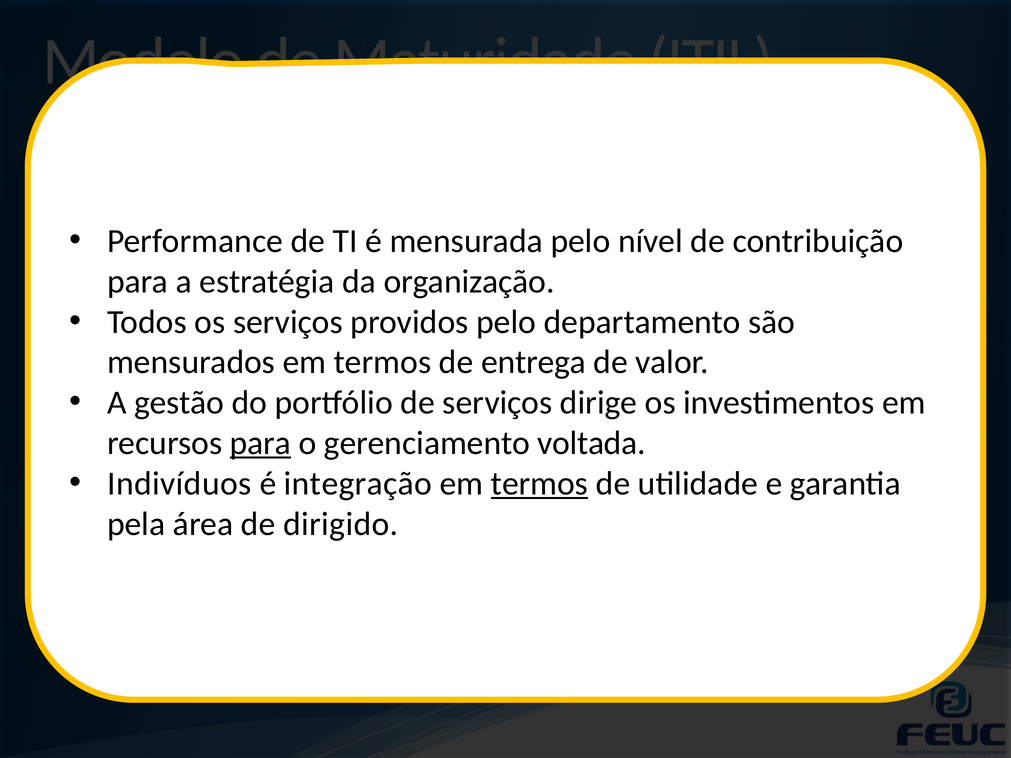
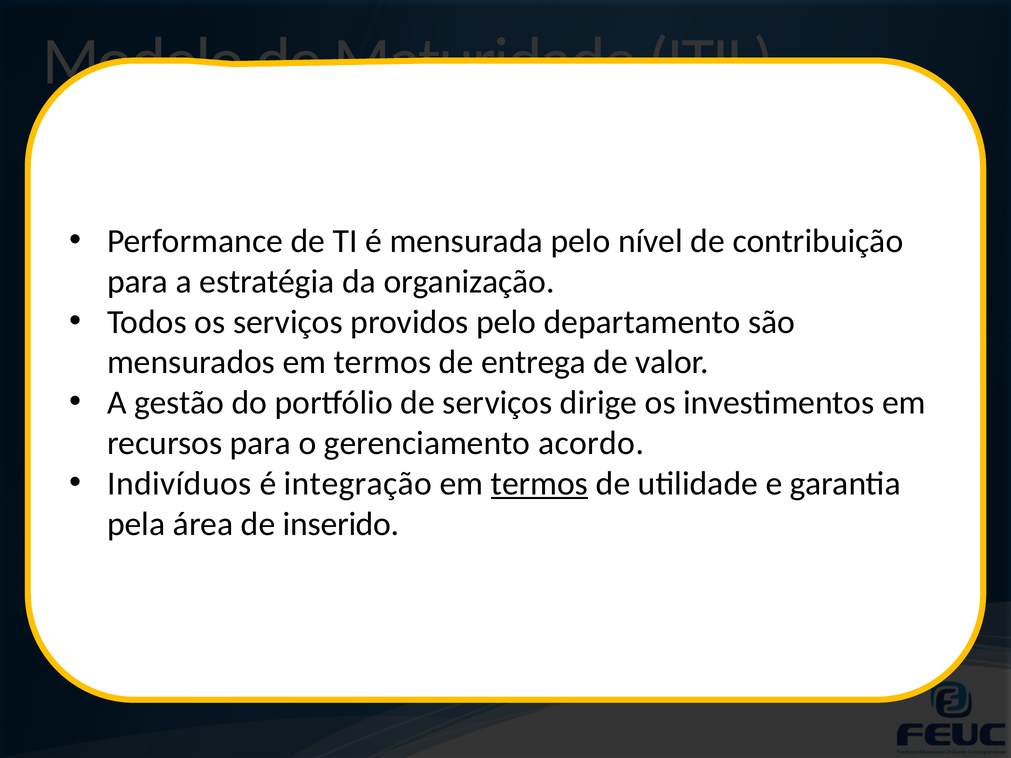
para at (260, 443) underline: present -> none
voltada: voltada -> acordo
dirigido: dirigido -> inserido
